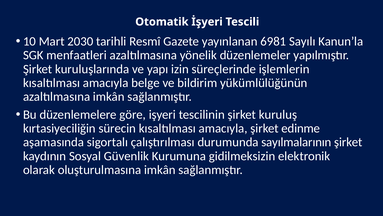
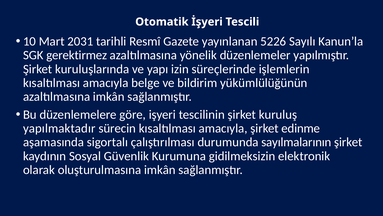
2030: 2030 -> 2031
6981: 6981 -> 5226
menfaatleri: menfaatleri -> gerektirmez
kırtasiyeciliğin: kırtasiyeciliğin -> yapılmaktadır
